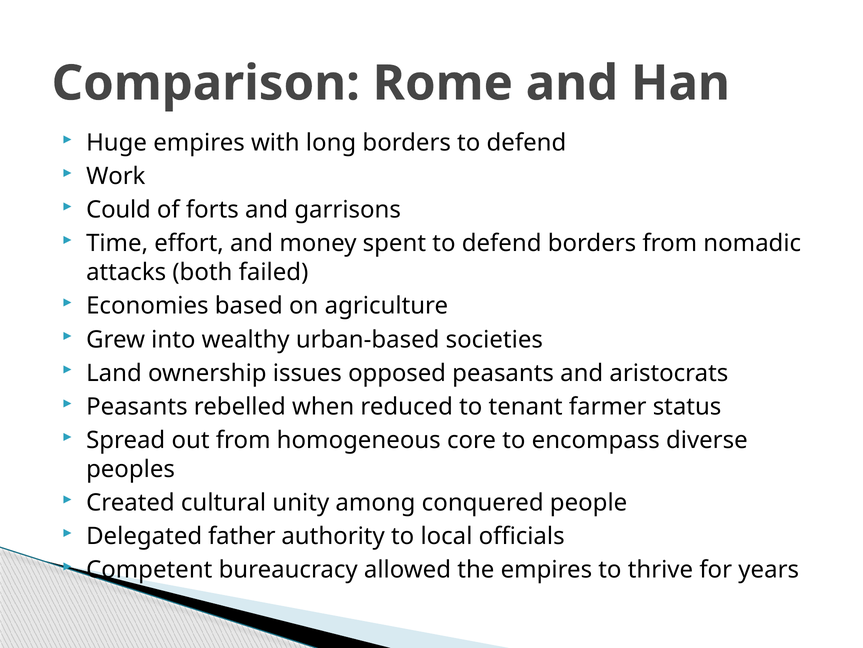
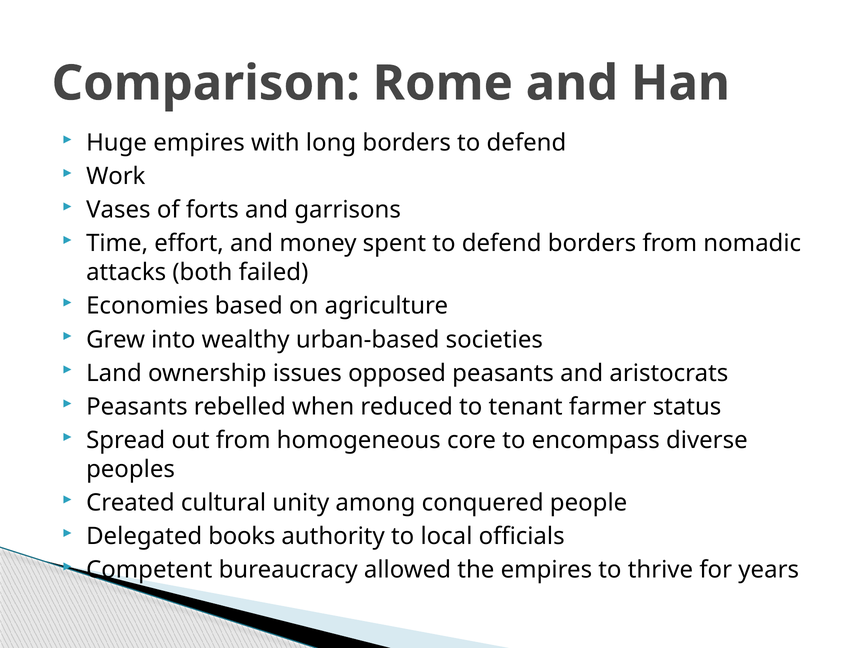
Could: Could -> Vases
father: father -> books
